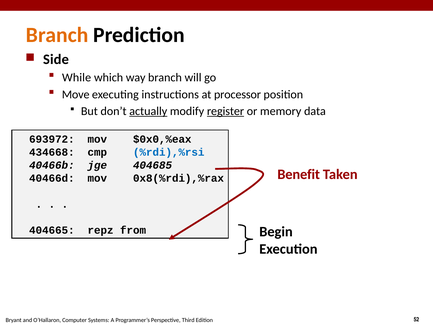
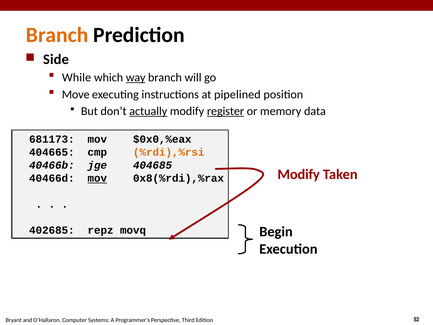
way underline: none -> present
processor: processor -> pipelined
693972: 693972 -> 681173
434668: 434668 -> 404665
%rdi),%rsi colour: blue -> orange
Benefit at (299, 174): Benefit -> Modify
mov at (97, 178) underline: none -> present
404665: 404665 -> 402685
from: from -> movq
